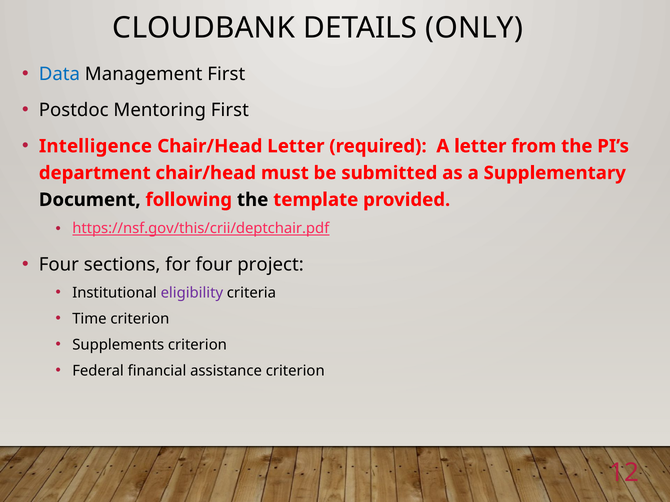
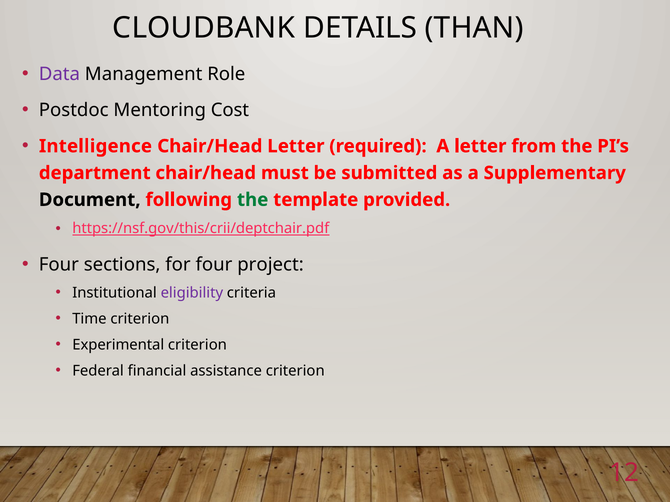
ONLY: ONLY -> THAN
Data colour: blue -> purple
Management First: First -> Role
Mentoring First: First -> Cost
the at (253, 200) colour: black -> green
Supplements: Supplements -> Experimental
